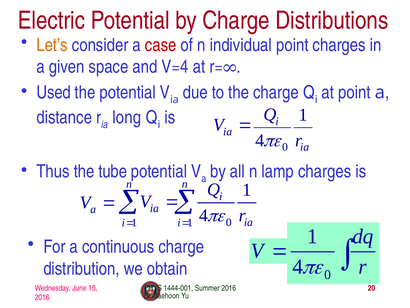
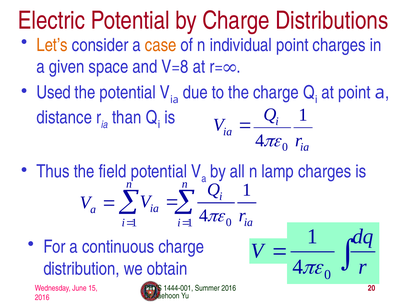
case colour: red -> orange
V=4: V=4 -> V=8
long: long -> than
tube: tube -> field
